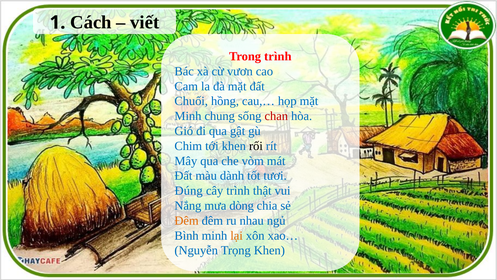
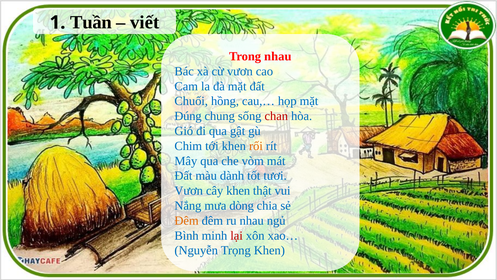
Cách: Cách -> Tuần
Trong trình: trình -> nhau
Minh at (188, 116): Minh -> Đúng
rối colour: black -> orange
Đúng at (189, 191): Đúng -> Vươn
cây trình: trình -> khen
lại colour: orange -> red
